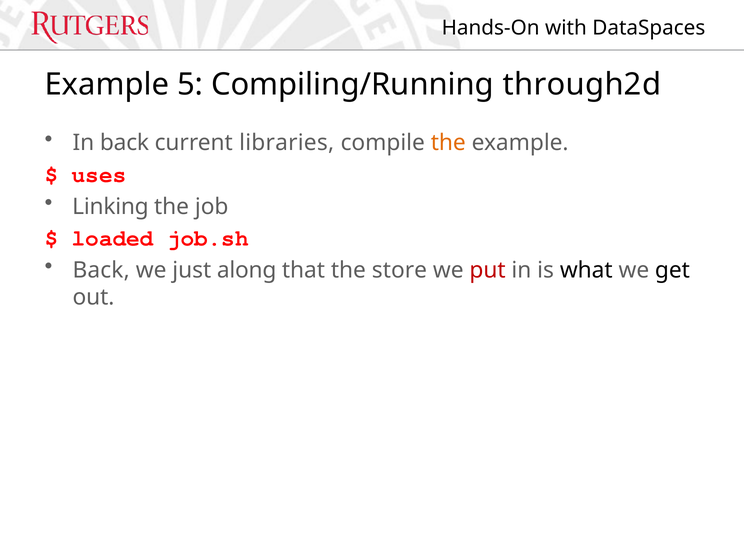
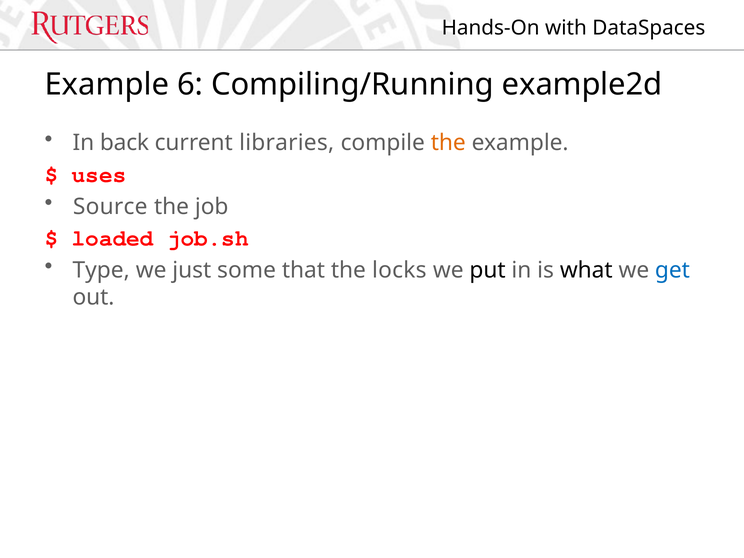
5: 5 -> 6
through2d: through2d -> example2d
Linking: Linking -> Source
Back at (101, 270): Back -> Type
along: along -> some
store: store -> locks
put colour: red -> black
get colour: black -> blue
